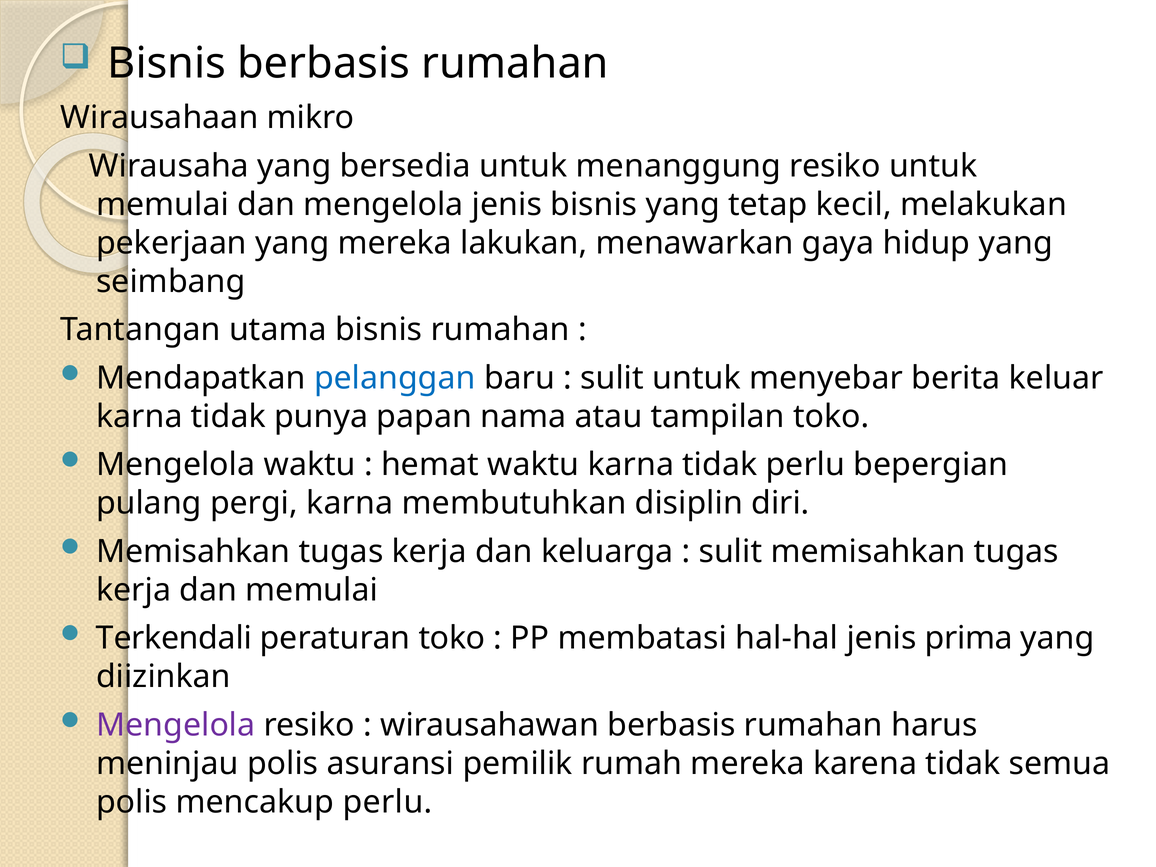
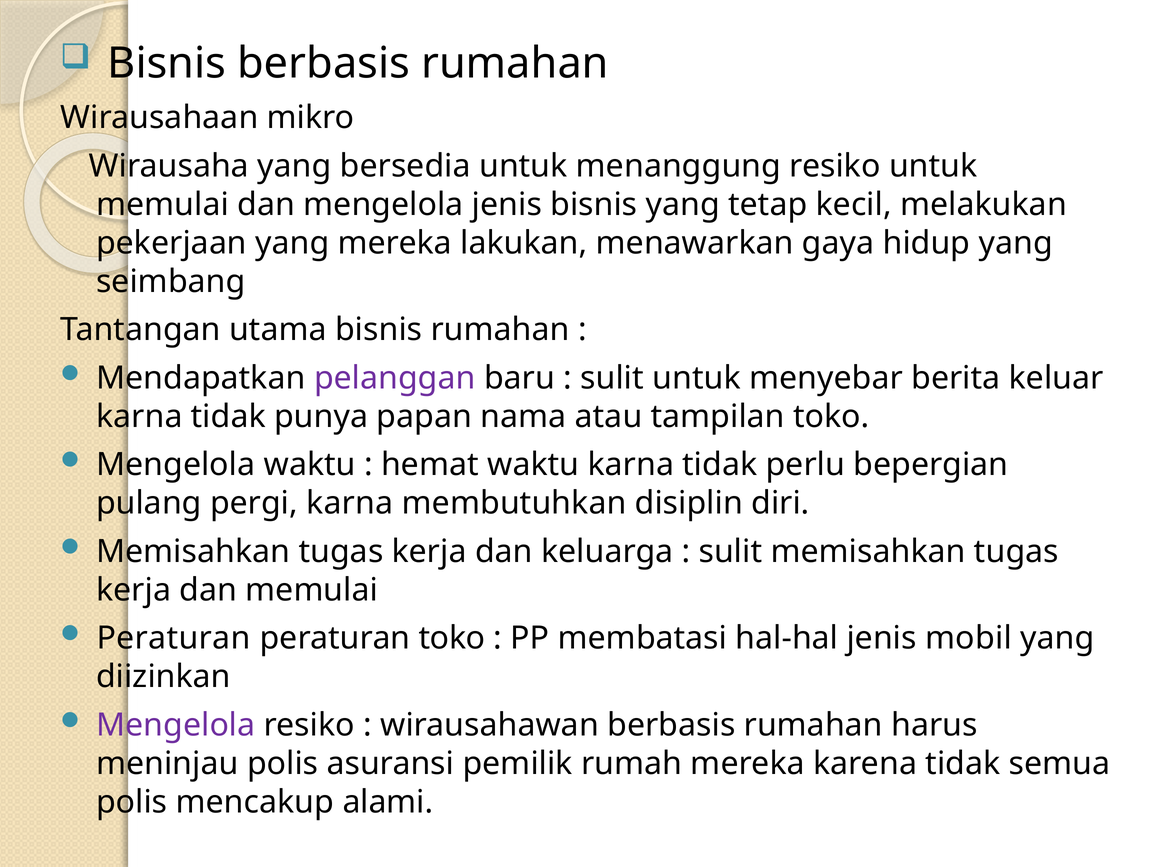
pelanggan colour: blue -> purple
Terkendali at (174, 638): Terkendali -> Peraturan
prima: prima -> mobil
mencakup perlu: perlu -> alami
